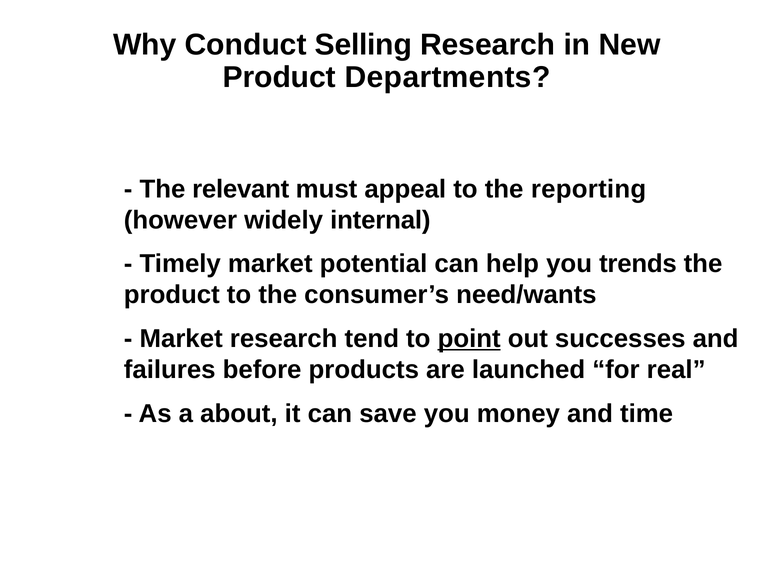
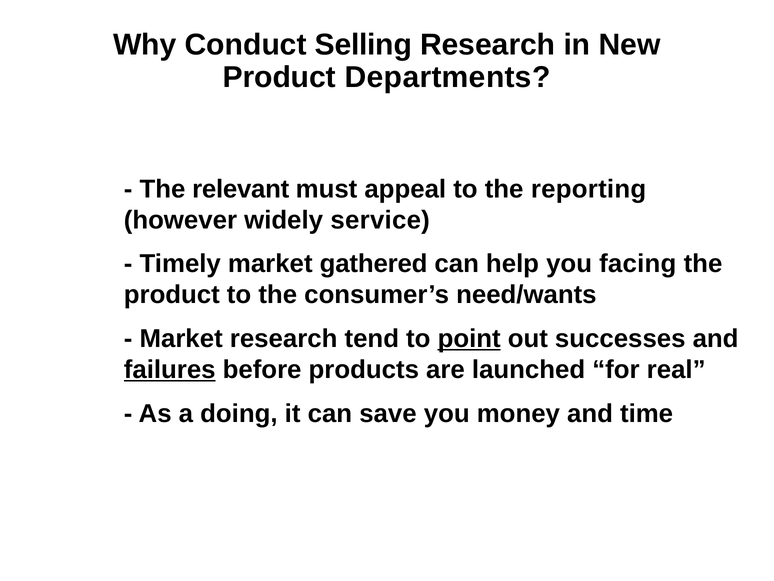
internal: internal -> service
potential: potential -> gathered
trends: trends -> facing
failures underline: none -> present
about: about -> doing
